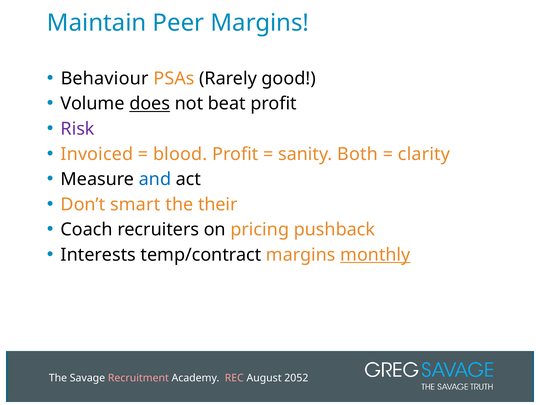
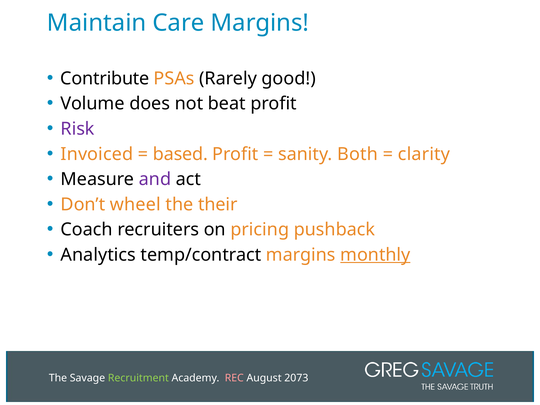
Peer: Peer -> Care
Behaviour: Behaviour -> Contribute
does underline: present -> none
blood: blood -> based
and colour: blue -> purple
smart: smart -> wheel
Interests: Interests -> Analytics
Recruitment colour: pink -> light green
2052: 2052 -> 2073
